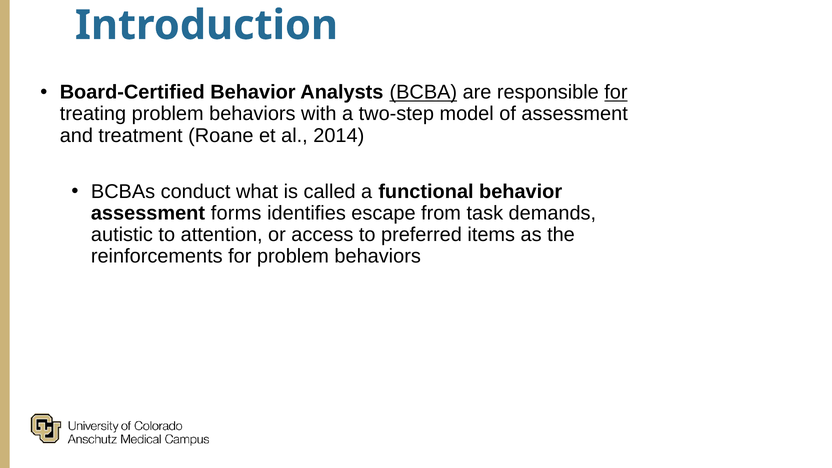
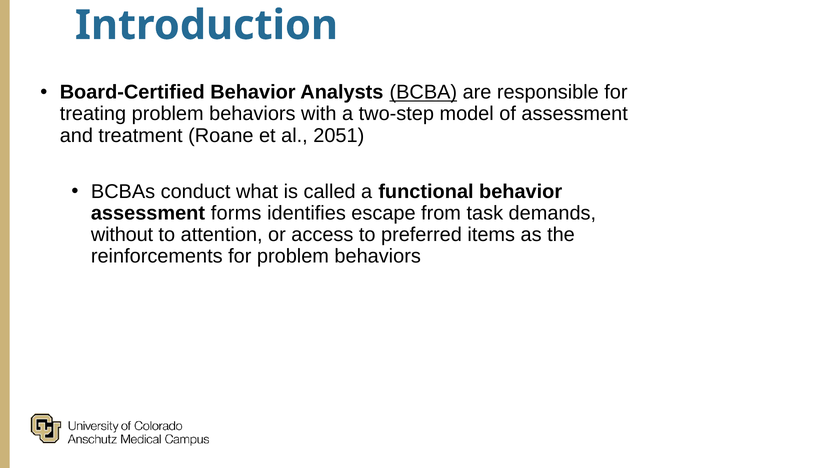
for at (616, 92) underline: present -> none
2014: 2014 -> 2051
autistic: autistic -> without
